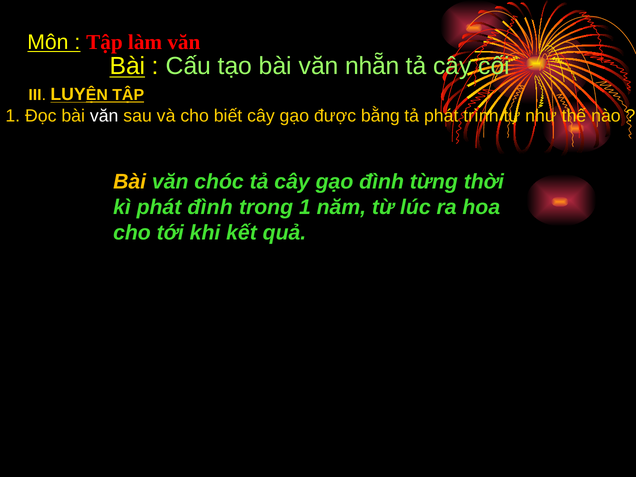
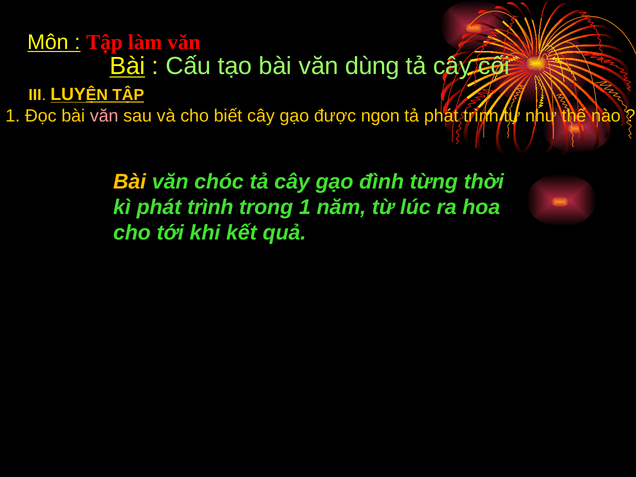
nhẵn: nhẵn -> dùng
văn at (104, 116) colour: white -> pink
bằng: bằng -> ngon
kì phát đình: đình -> trình
